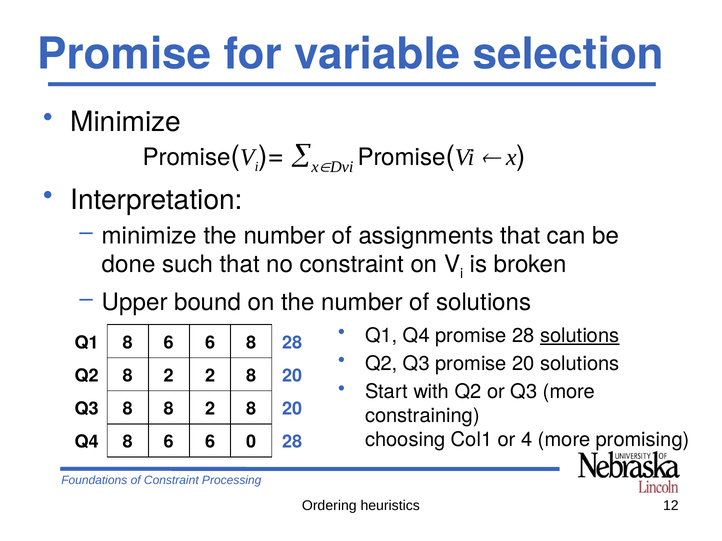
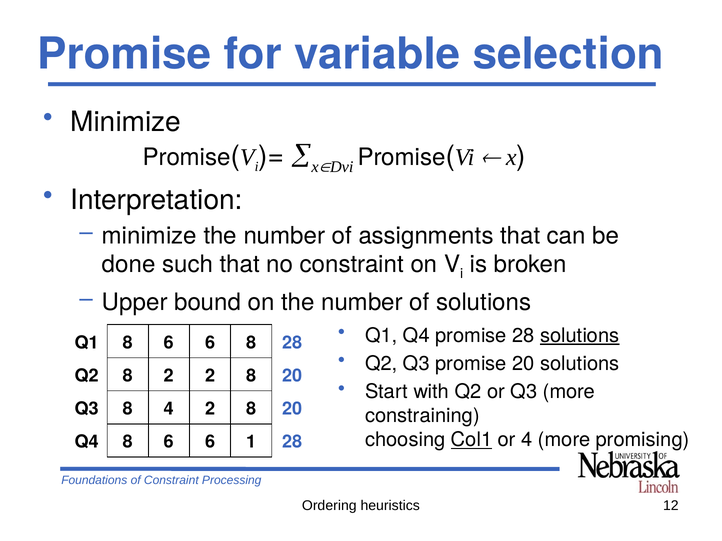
8 8: 8 -> 4
Col1 underline: none -> present
0: 0 -> 1
